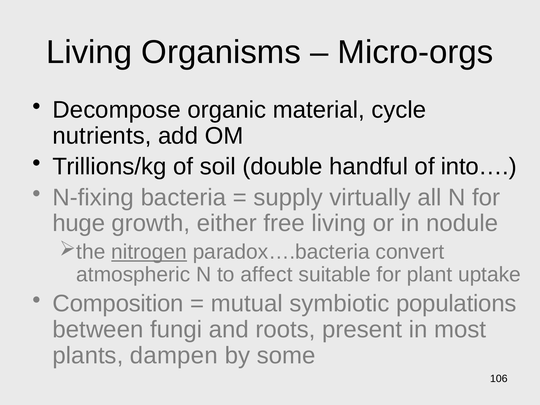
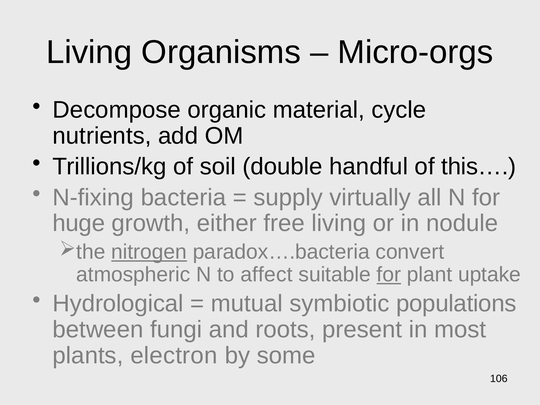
into…: into… -> this…
for at (389, 275) underline: none -> present
Composition: Composition -> Hydrological
dampen: dampen -> electron
